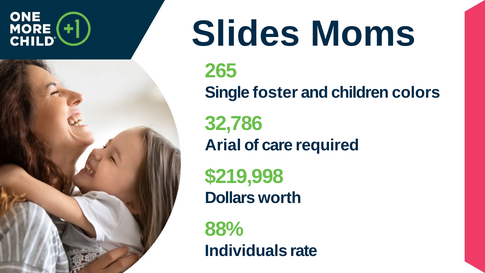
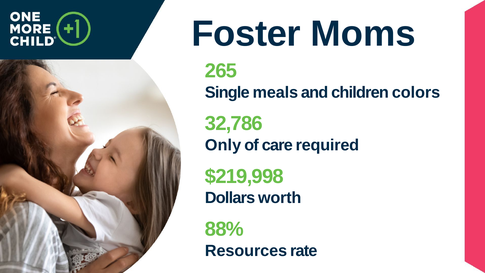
Slides: Slides -> Foster
foster: foster -> meals
Arial: Arial -> Only
Individuals: Individuals -> Resources
